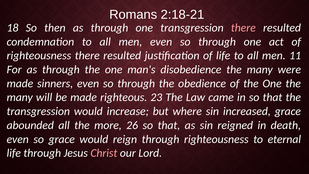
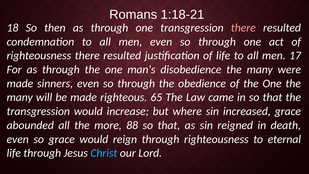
2:18-21: 2:18-21 -> 1:18-21
11: 11 -> 17
23: 23 -> 65
26: 26 -> 88
Christ colour: pink -> light blue
